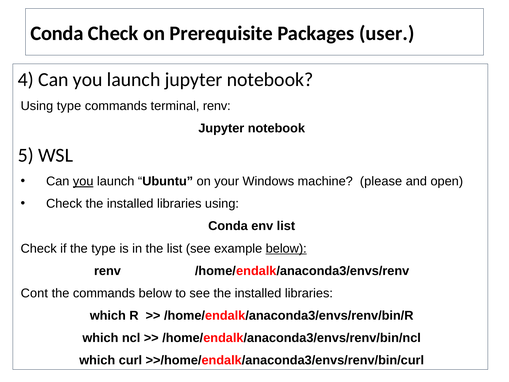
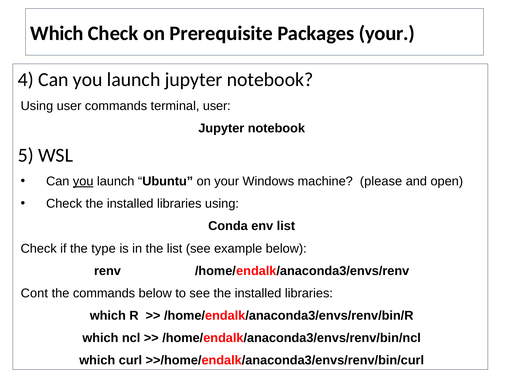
Conda at (57, 33): Conda -> Which
Packages user: user -> your
Using type: type -> user
terminal renv: renv -> user
below at (286, 248) underline: present -> none
